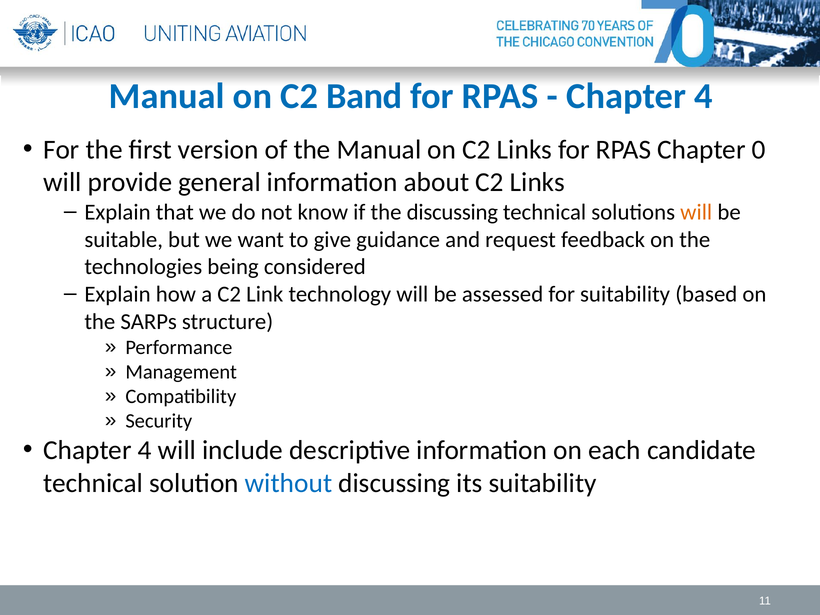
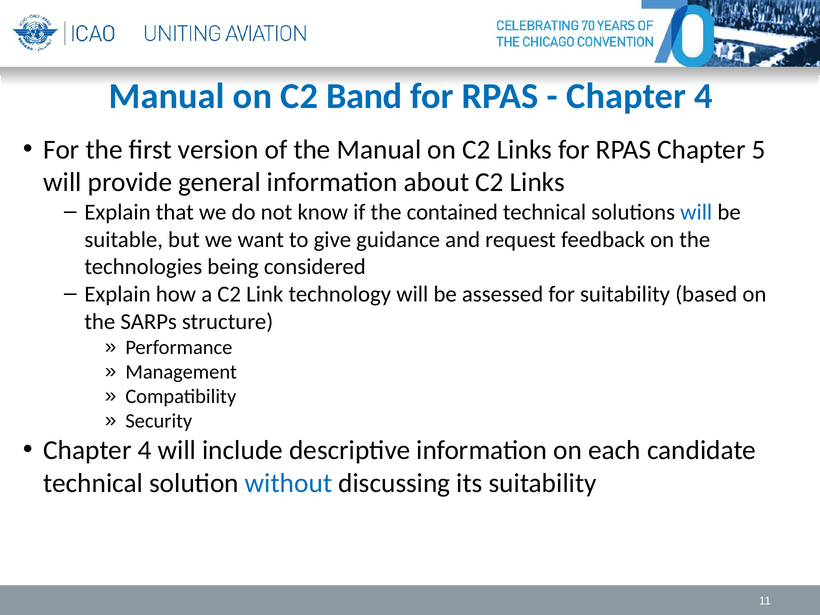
0: 0 -> 5
the discussing: discussing -> contained
will at (696, 212) colour: orange -> blue
